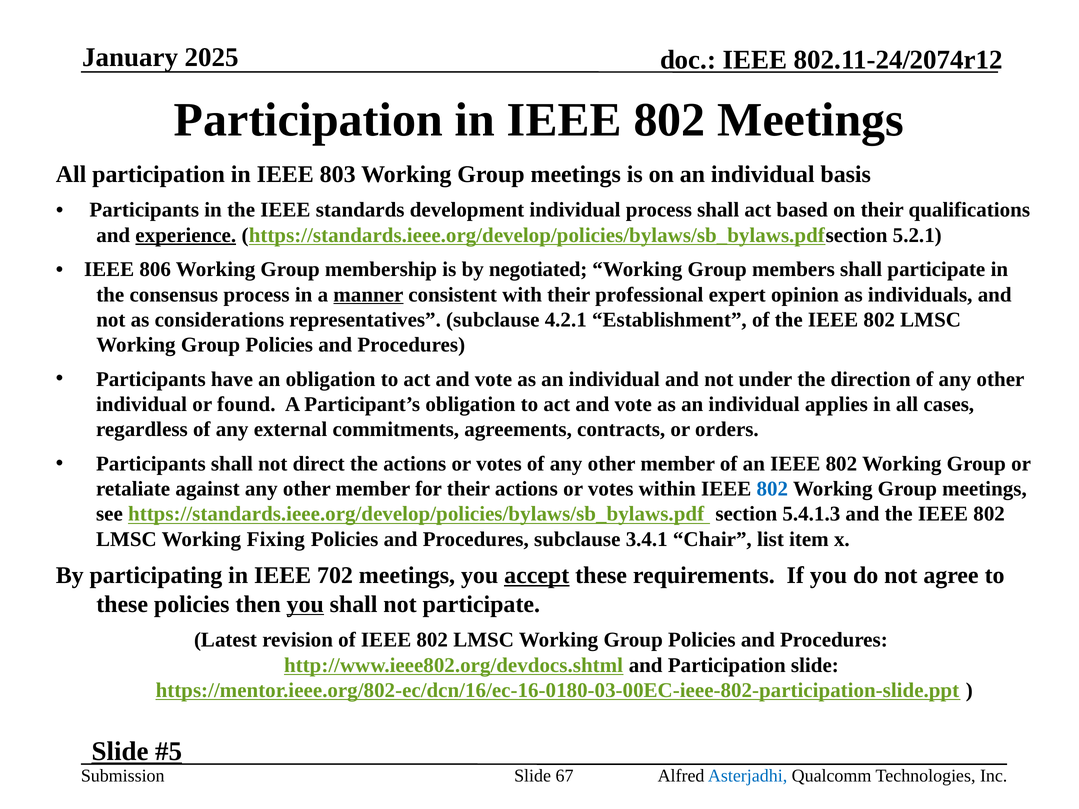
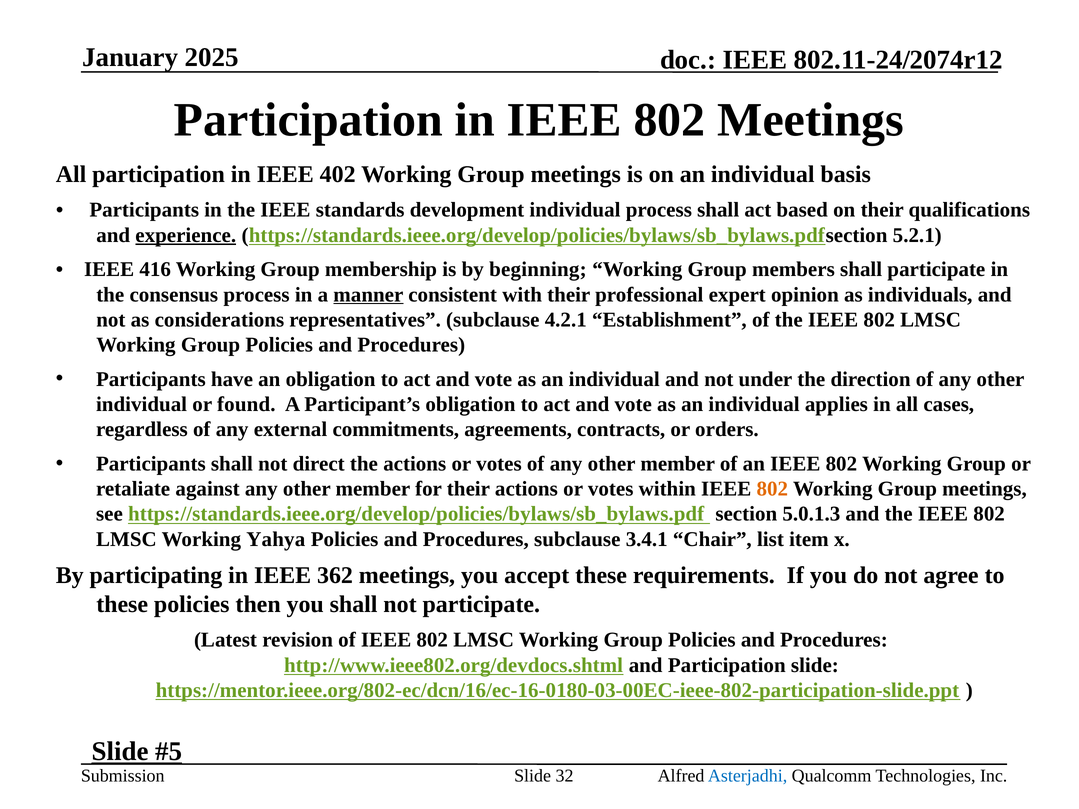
803: 803 -> 402
806: 806 -> 416
negotiated: negotiated -> beginning
802 at (772, 489) colour: blue -> orange
5.4.1.3: 5.4.1.3 -> 5.0.1.3
Fixing: Fixing -> Yahya
702: 702 -> 362
accept underline: present -> none
you at (305, 604) underline: present -> none
67: 67 -> 32
